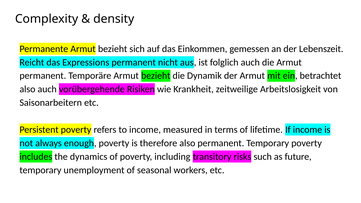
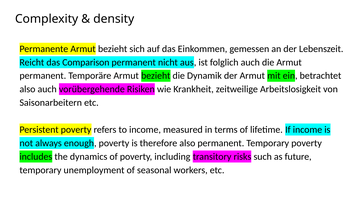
Expressions: Expressions -> Comparison
